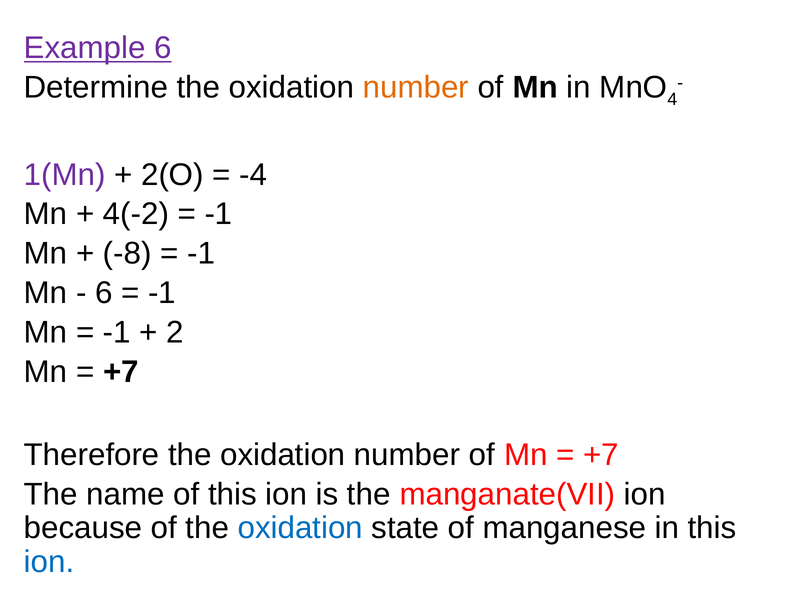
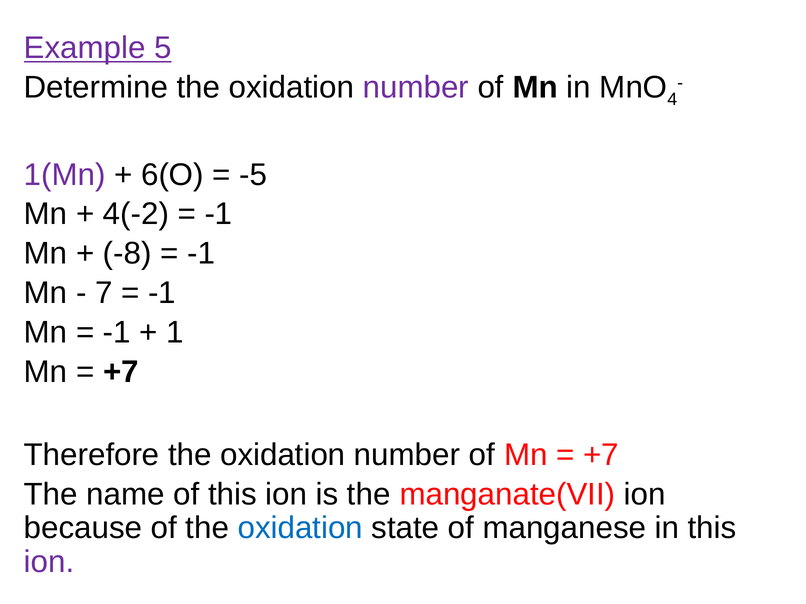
Example 6: 6 -> 5
number at (416, 88) colour: orange -> purple
2(O: 2(O -> 6(O
-4: -4 -> -5
6 at (104, 293): 6 -> 7
2: 2 -> 1
ion at (49, 562) colour: blue -> purple
